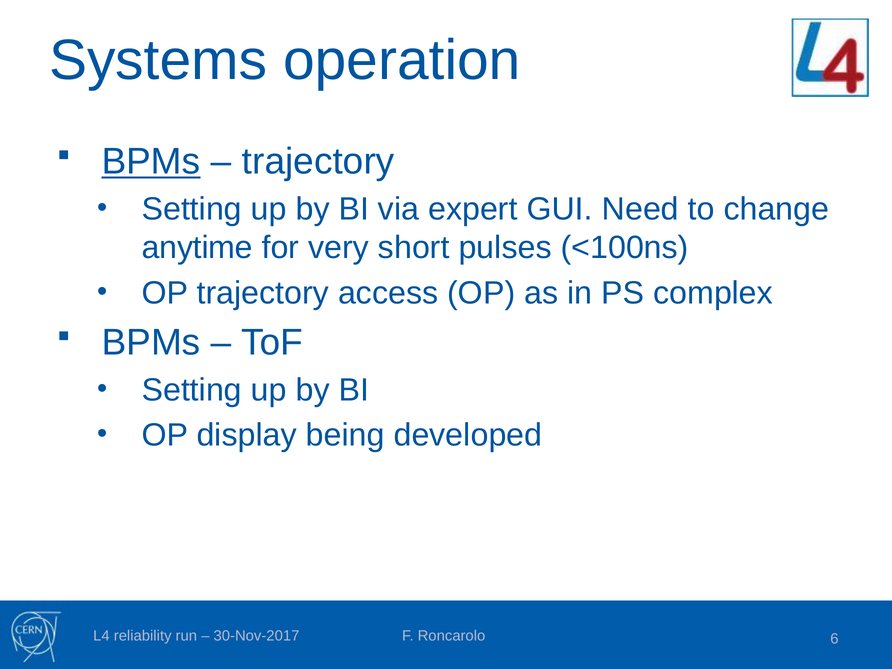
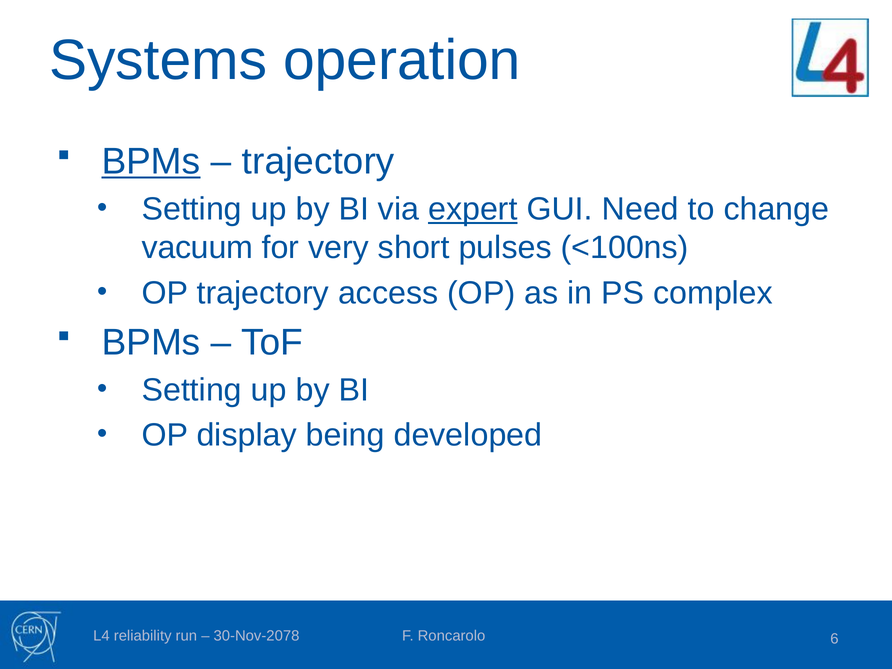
expert underline: none -> present
anytime: anytime -> vacuum
30-Nov-2017: 30-Nov-2017 -> 30-Nov-2078
